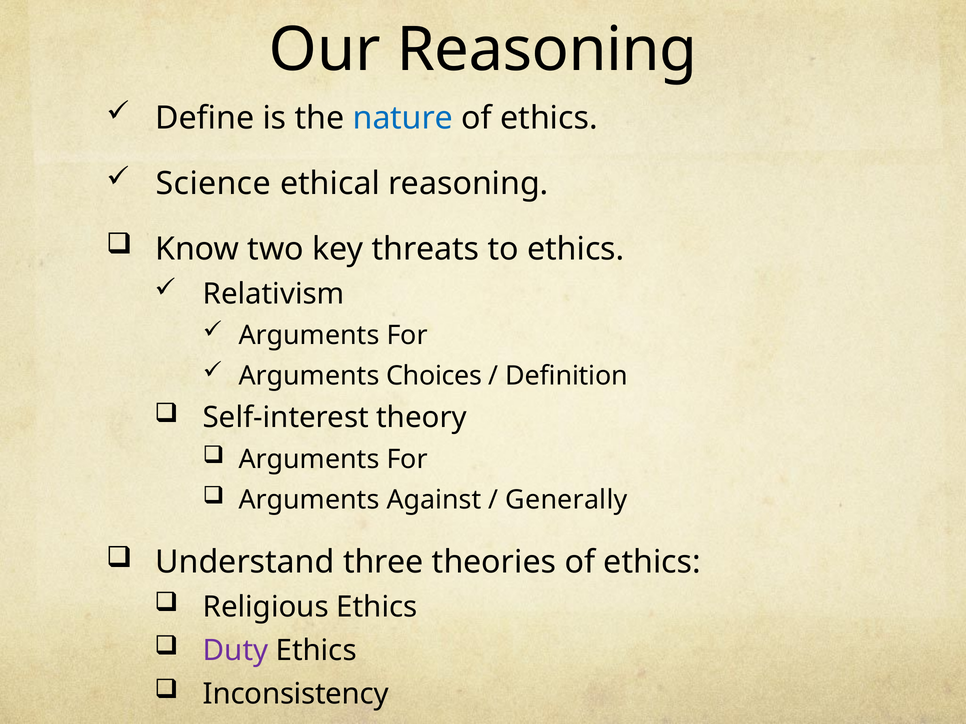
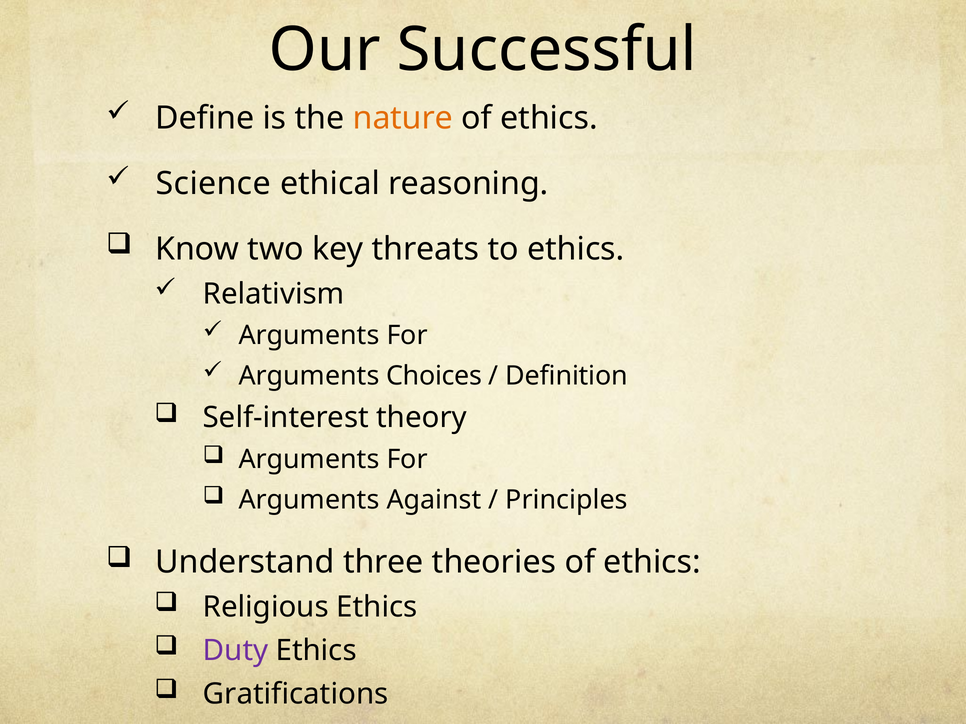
Our Reasoning: Reasoning -> Successful
nature colour: blue -> orange
Generally: Generally -> Principles
Inconsistency: Inconsistency -> Gratifications
